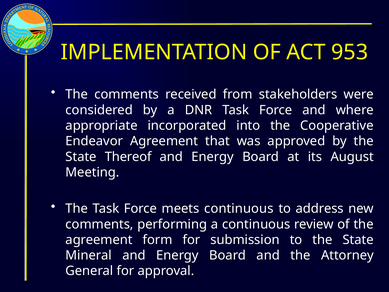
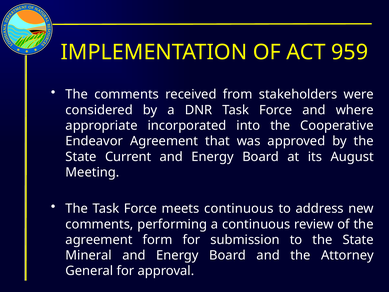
953: 953 -> 959
Thereof: Thereof -> Current
